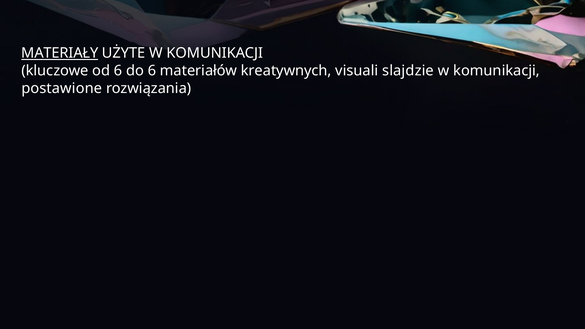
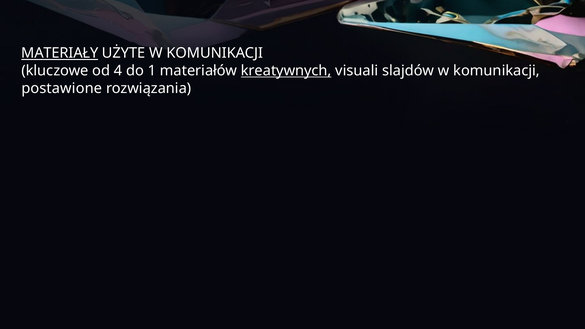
od 6: 6 -> 4
do 6: 6 -> 1
kreatywnych underline: none -> present
slajdzie: slajdzie -> slajdów
